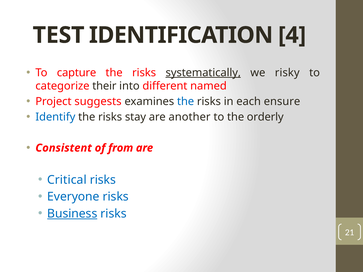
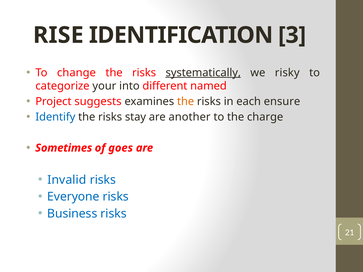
TEST: TEST -> RISE
4: 4 -> 3
capture: capture -> change
their: their -> your
the at (186, 102) colour: blue -> orange
orderly: orderly -> charge
Consistent: Consistent -> Sometimes
from: from -> goes
Critical: Critical -> Invalid
Business underline: present -> none
